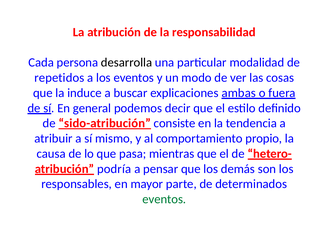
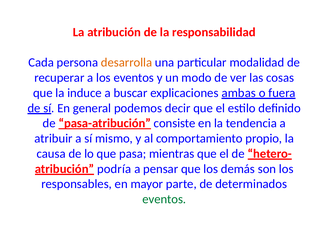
desarrolla colour: black -> orange
repetidos: repetidos -> recuperar
sido-atribución: sido-atribución -> pasa-atribución
